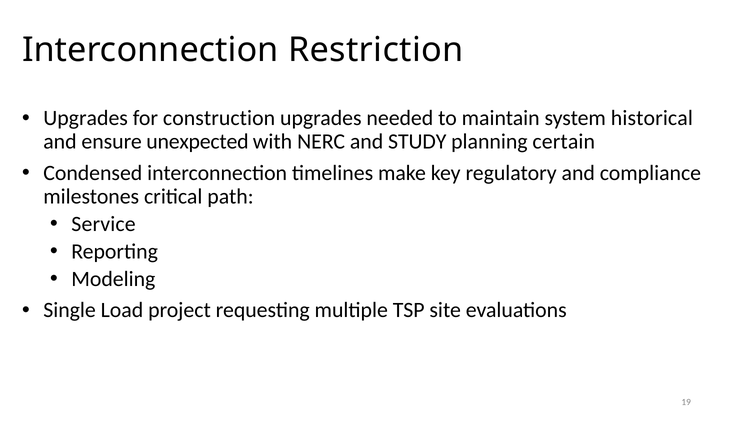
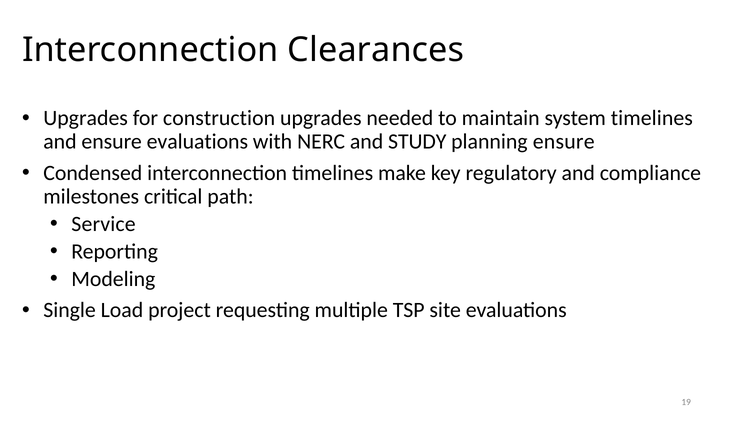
Restriction: Restriction -> Clearances
system historical: historical -> timelines
ensure unexpected: unexpected -> evaluations
planning certain: certain -> ensure
